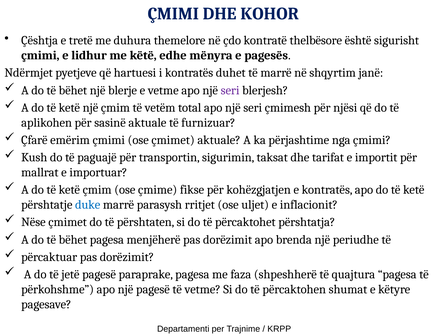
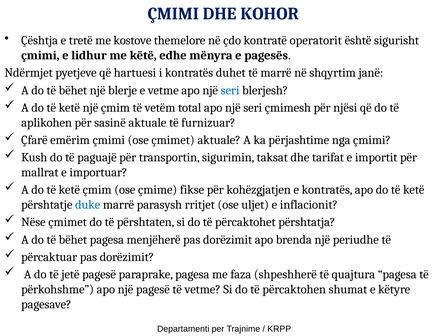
duhura: duhura -> kostove
thelbësore: thelbësore -> operatorit
seri at (230, 90) colour: purple -> blue
